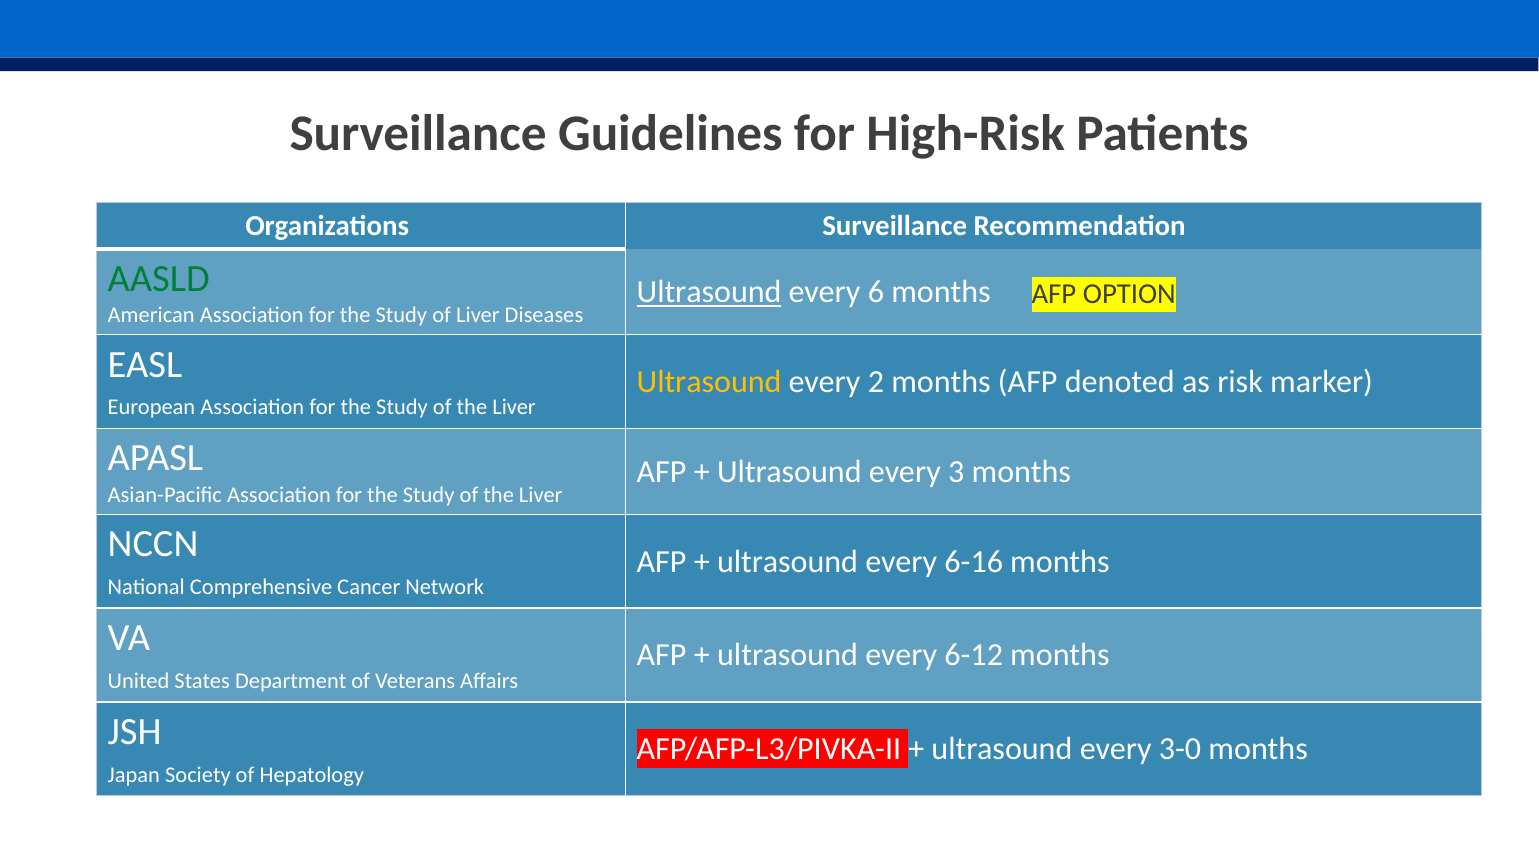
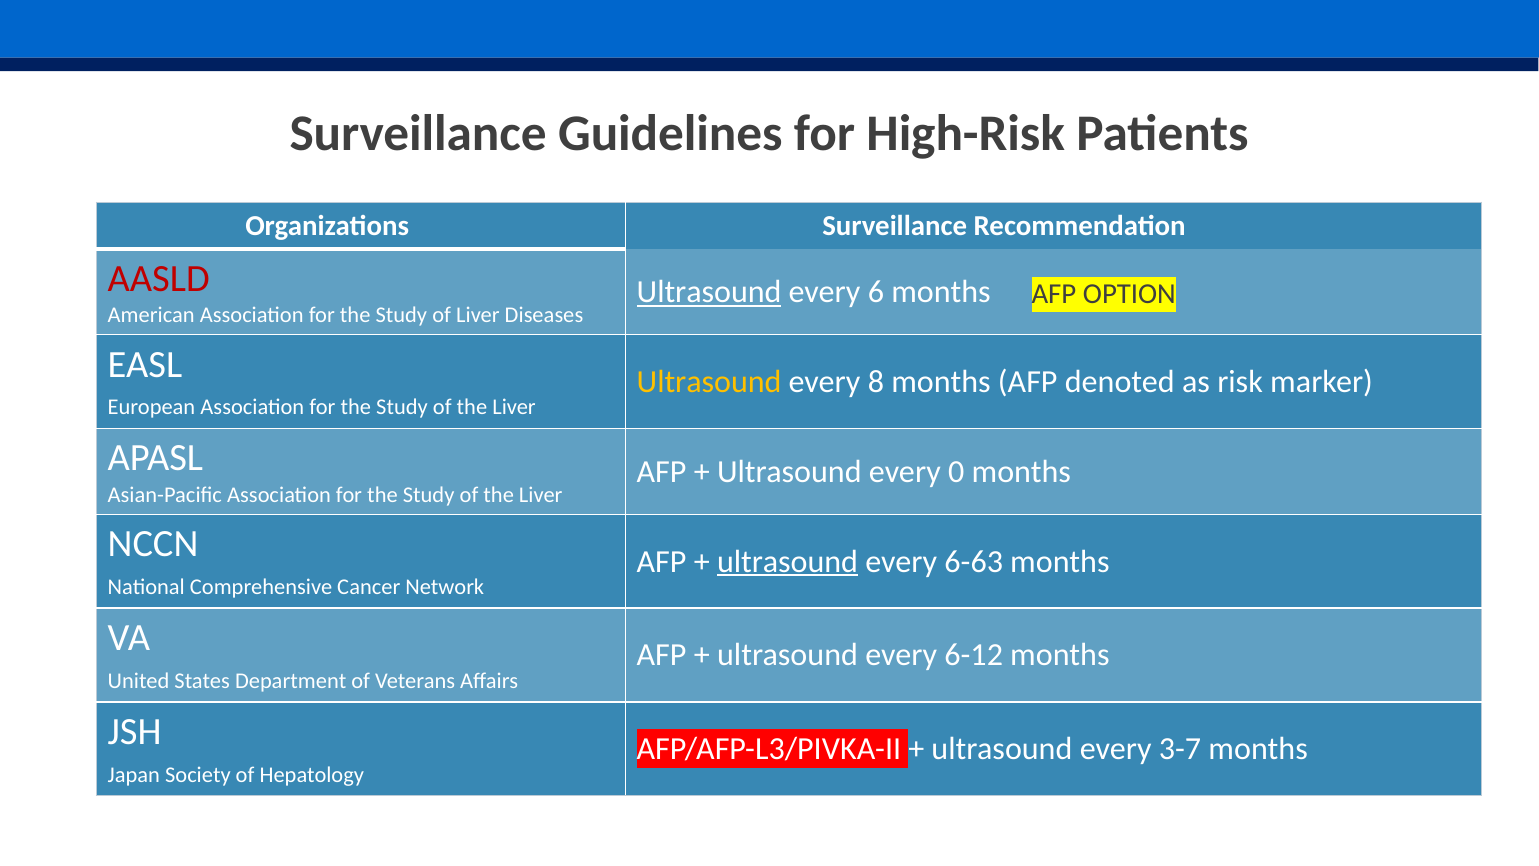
AASLD colour: green -> red
2: 2 -> 8
3: 3 -> 0
ultrasound at (788, 561) underline: none -> present
6-16: 6-16 -> 6-63
3-0: 3-0 -> 3-7
